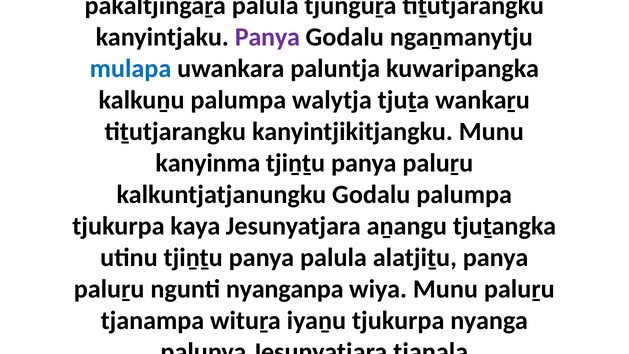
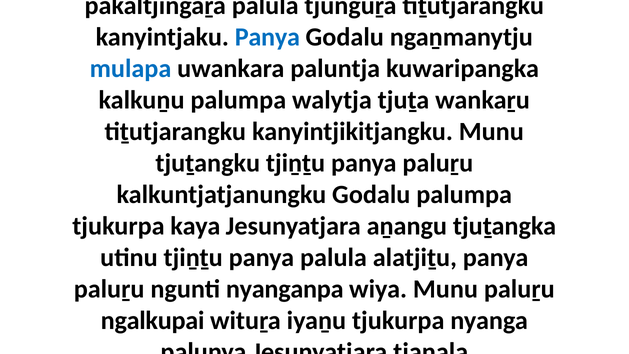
Panya at (267, 37) colour: purple -> blue
kanyinma: kanyinma -> tjuṯangku
tjanampa: tjanampa -> ngalkupai
